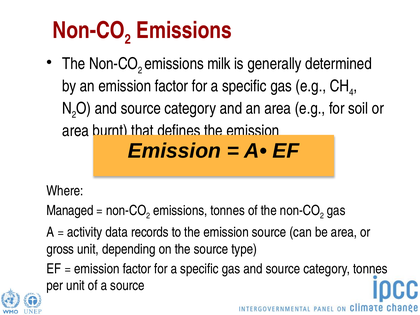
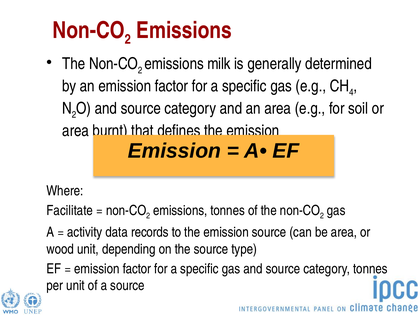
Managed: Managed -> Facilitate
gross: gross -> wood
